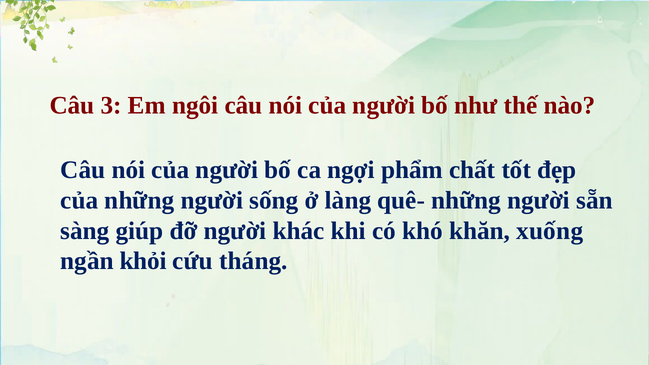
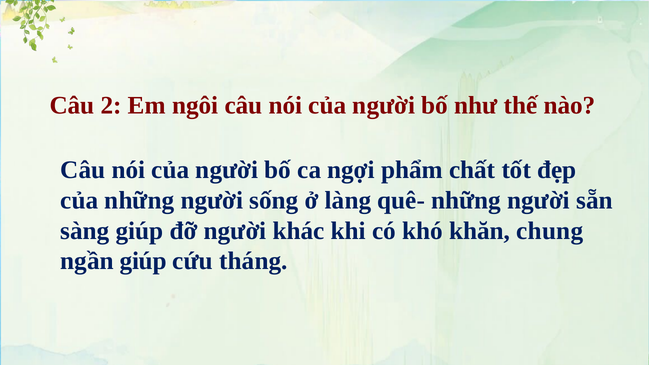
3: 3 -> 2
xuống: xuống -> chung
ngần khỏi: khỏi -> giúp
